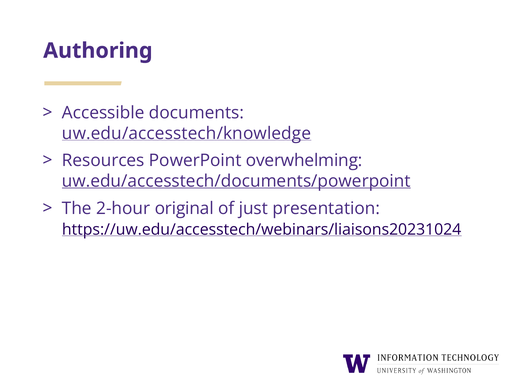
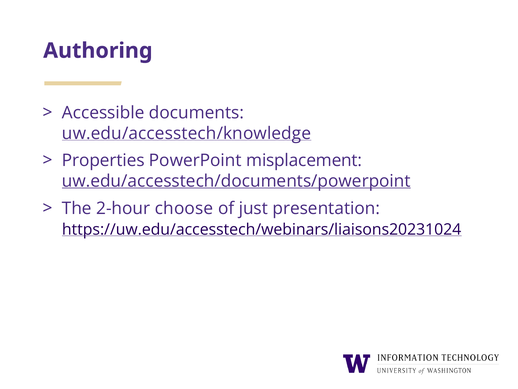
Resources: Resources -> Properties
overwhelming: overwhelming -> misplacement
original: original -> choose
